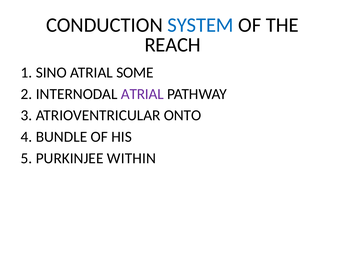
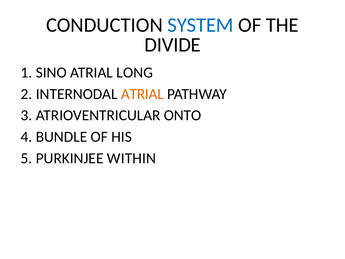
REACH: REACH -> DIVIDE
SOME: SOME -> LONG
ATRIAL at (142, 94) colour: purple -> orange
